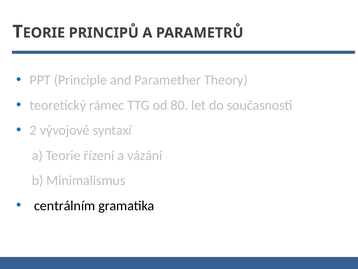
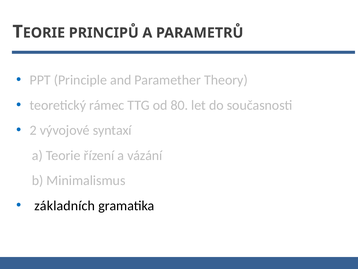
centrálním: centrálním -> základních
